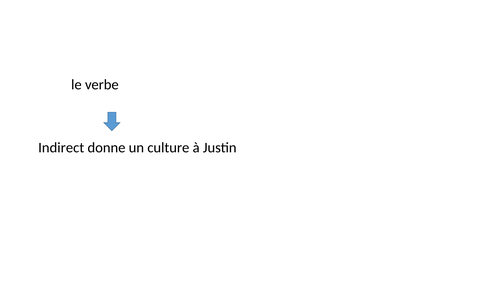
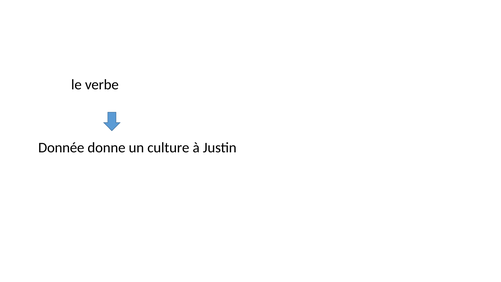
Indirect: Indirect -> Donnée
